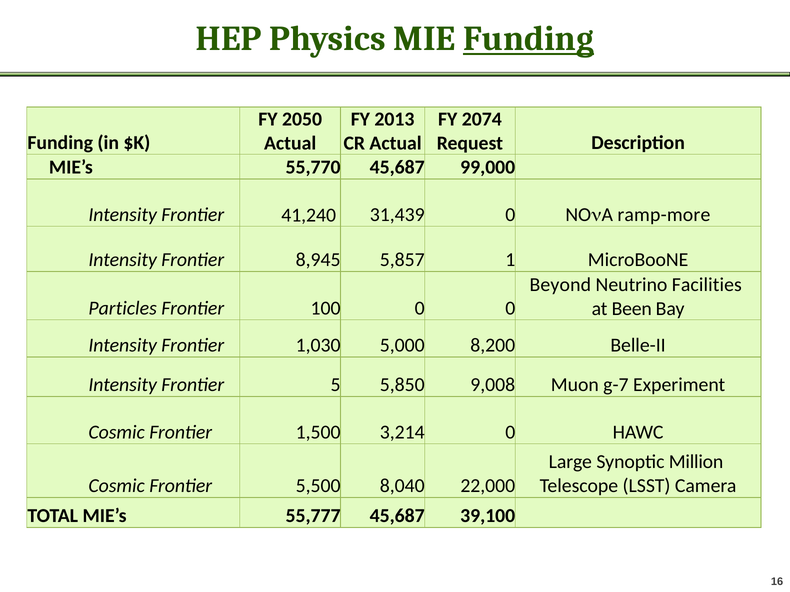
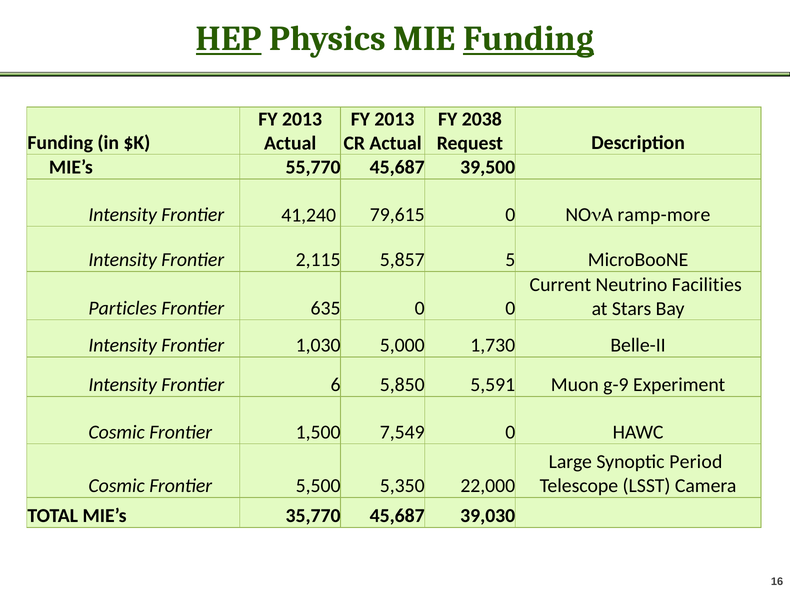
HEP underline: none -> present
2050 at (302, 119): 2050 -> 2013
2074: 2074 -> 2038
99,000: 99,000 -> 39,500
31,439: 31,439 -> 79,615
8,945: 8,945 -> 2,115
1: 1 -> 5
Beyond: Beyond -> Current
100: 100 -> 635
Been: Been -> Stars
8,200: 8,200 -> 1,730
5: 5 -> 6
9,008: 9,008 -> 5,591
g-7: g-7 -> g-9
3,214: 3,214 -> 7,549
Million: Million -> Period
8,040: 8,040 -> 5,350
55,777: 55,777 -> 35,770
39,100: 39,100 -> 39,030
